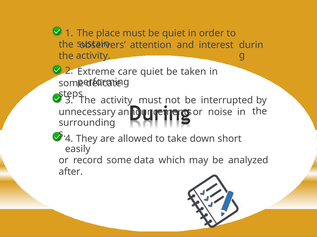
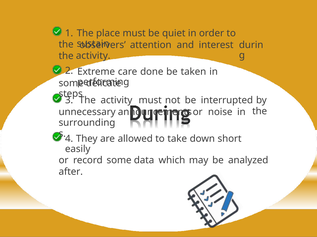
care quiet: quiet -> done
